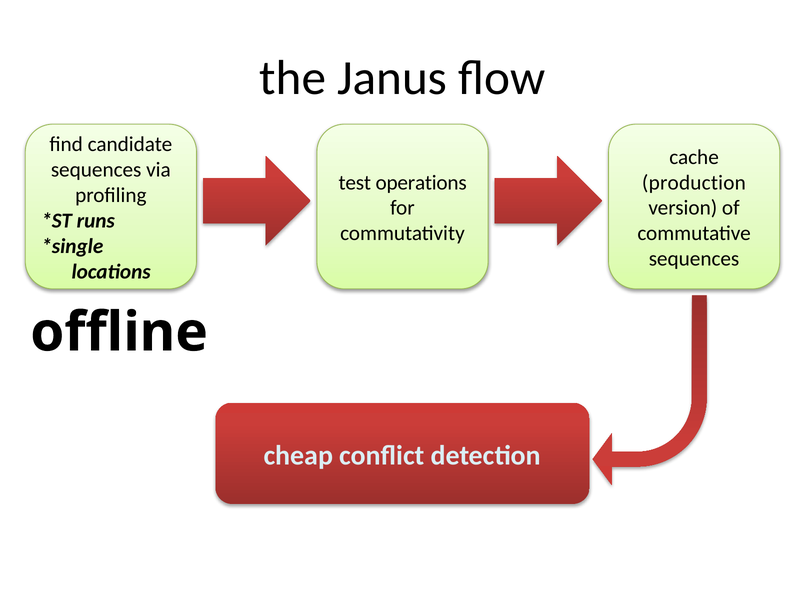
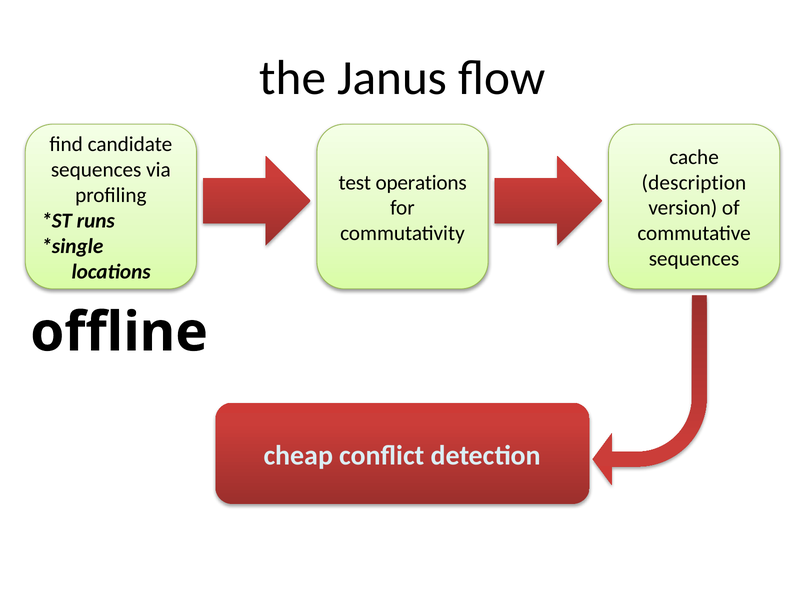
production: production -> description
